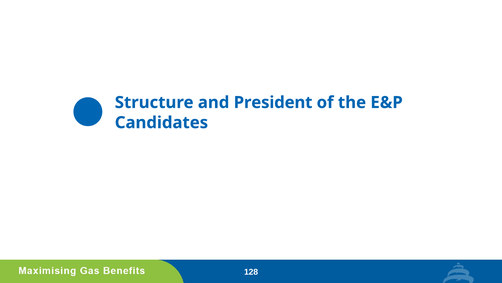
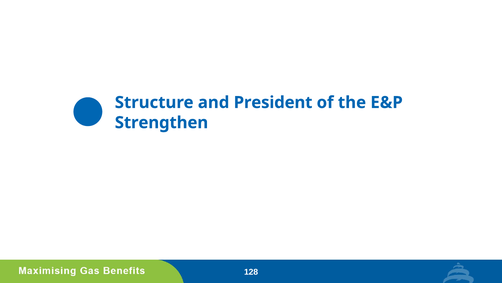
Candidates: Candidates -> Strengthen
